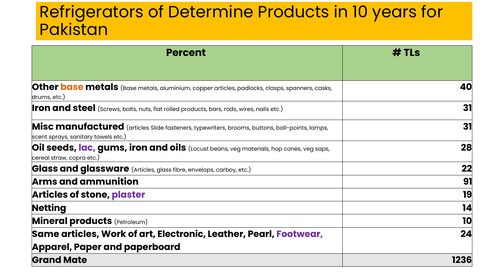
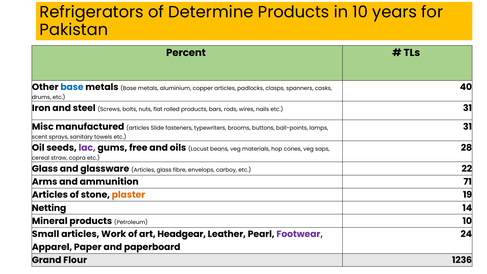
base at (72, 87) colour: orange -> blue
gums iron: iron -> free
91: 91 -> 71
plaster colour: purple -> orange
Same: Same -> Small
Electronic: Electronic -> Headgear
Mate: Mate -> Flour
